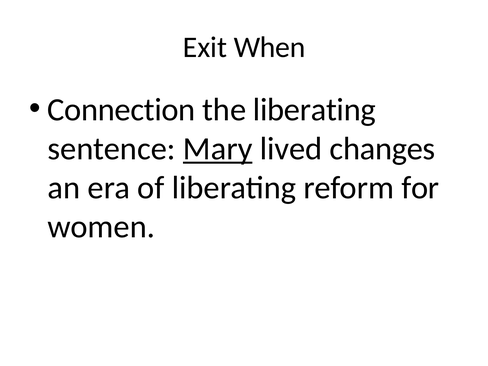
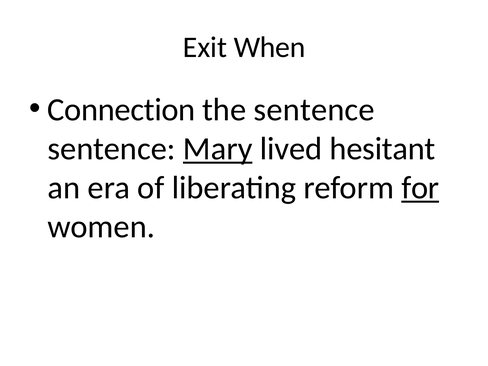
the liberating: liberating -> sentence
changes: changes -> hesitant
for underline: none -> present
